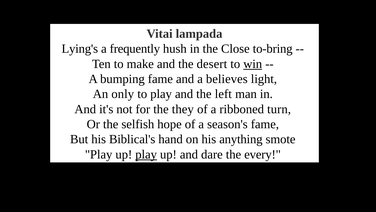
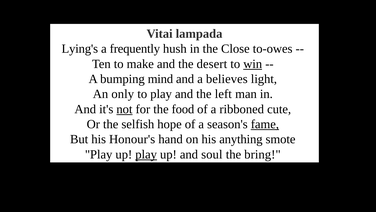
to-bring: to-bring -> to-owes
bumping fame: fame -> mind
not underline: none -> present
they: they -> food
turn: turn -> cute
fame at (265, 124) underline: none -> present
Biblical's: Biblical's -> Honour's
dare: dare -> soul
every: every -> bring
